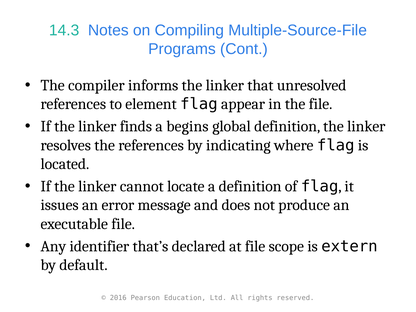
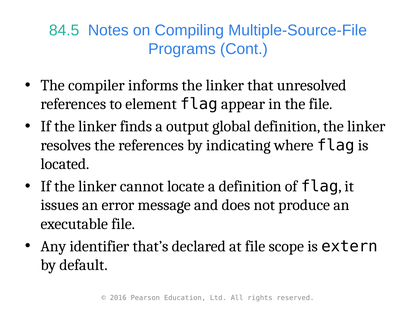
14.3: 14.3 -> 84.5
begins: begins -> output
